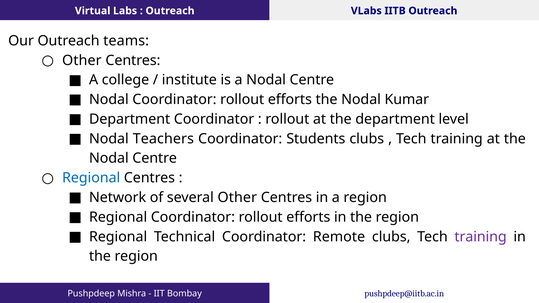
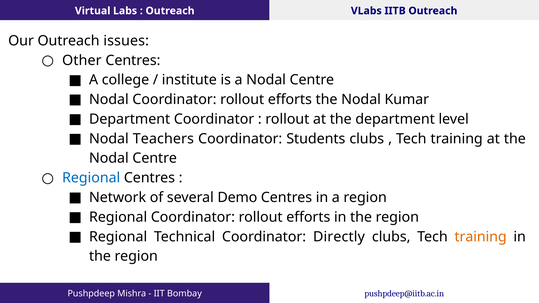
teams: teams -> issues
several Other: Other -> Demo
Remote: Remote -> Directly
training at (481, 237) colour: purple -> orange
